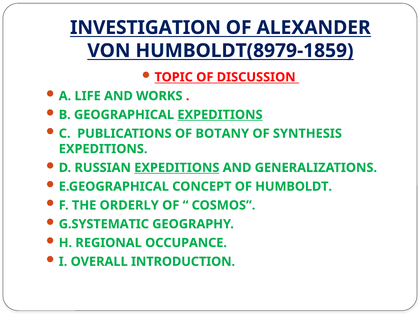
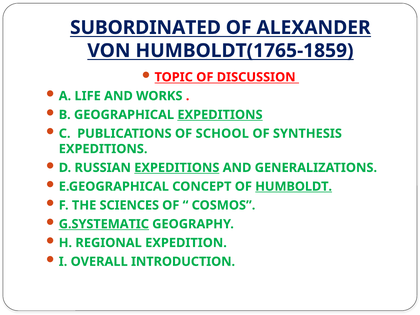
INVESTIGATION: INVESTIGATION -> SUBORDINATED
HUMBOLDT(8979-1859: HUMBOLDT(8979-1859 -> HUMBOLDT(1765-1859
BOTANY: BOTANY -> SCHOOL
HUMBOLDT underline: none -> present
ORDERLY: ORDERLY -> SCIENCES
G.SYSTEMATIC underline: none -> present
OCCUPANCE: OCCUPANCE -> EXPEDITION
